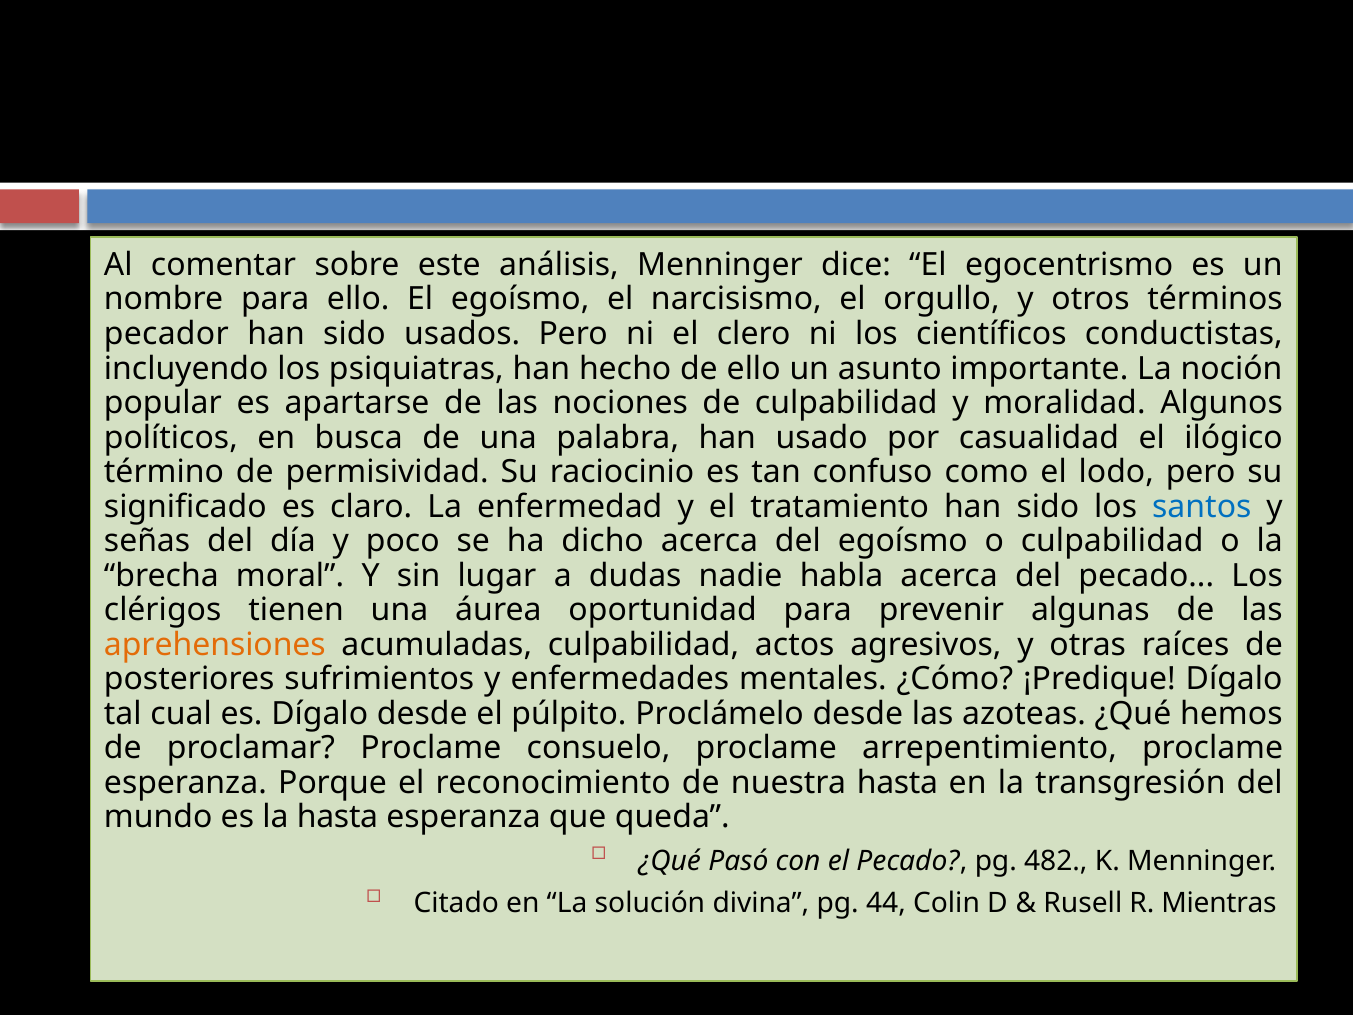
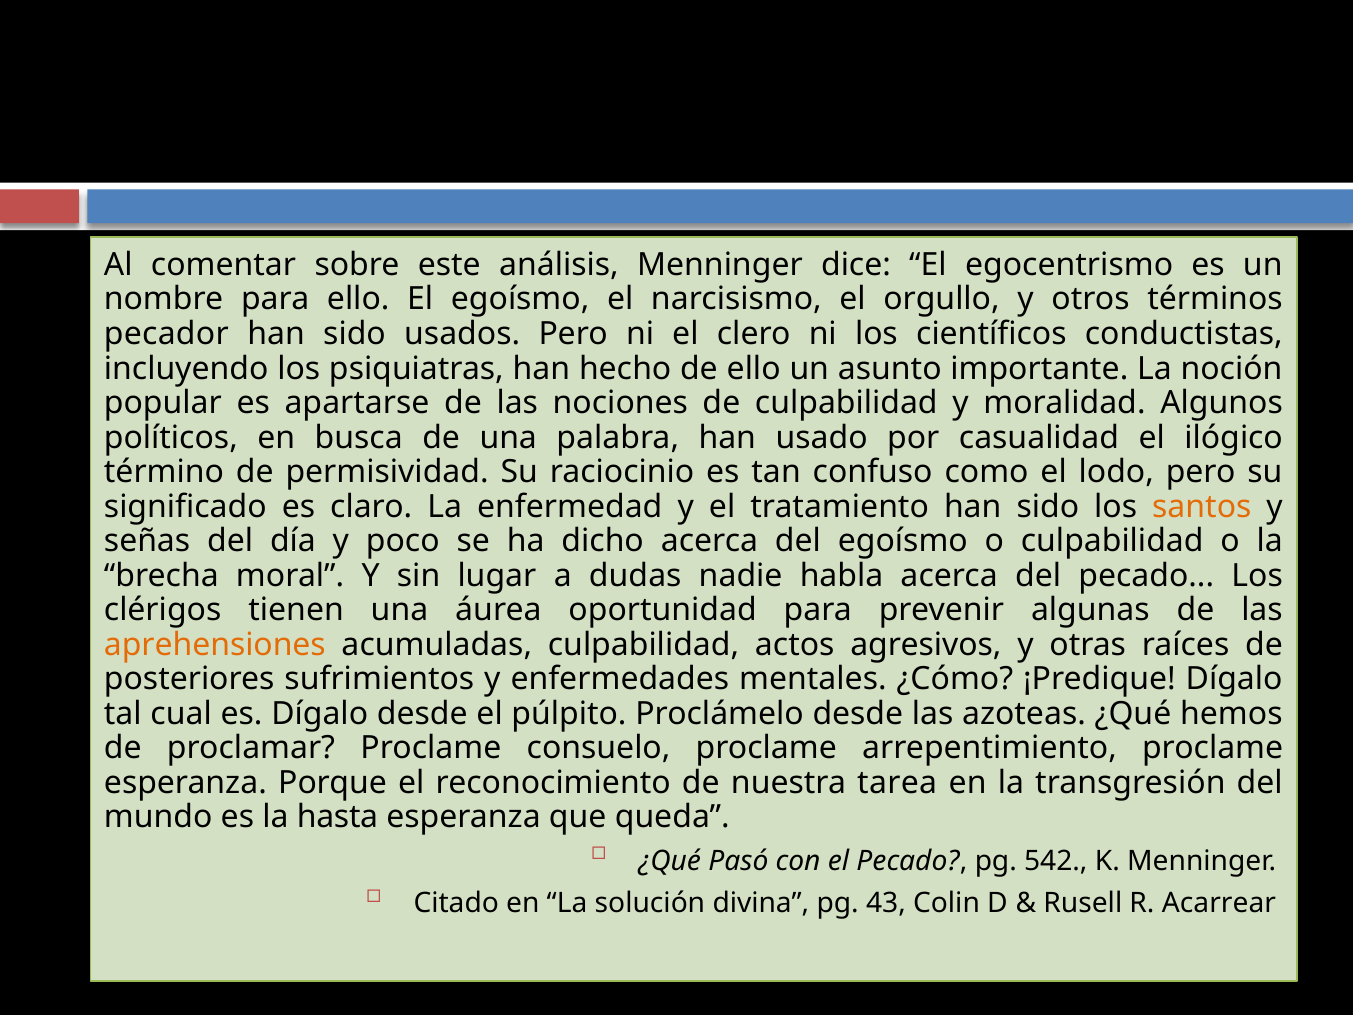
santos colour: blue -> orange
nuestra hasta: hasta -> tarea
482: 482 -> 542
44: 44 -> 43
Mientras: Mientras -> Acarrear
